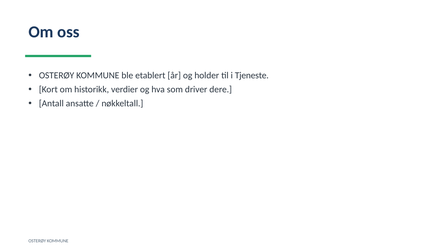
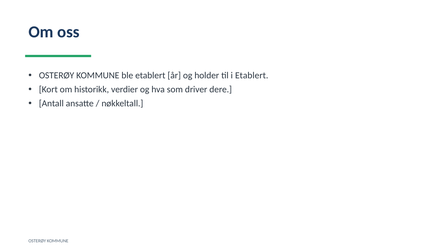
i Tjeneste: Tjeneste -> Etablert
